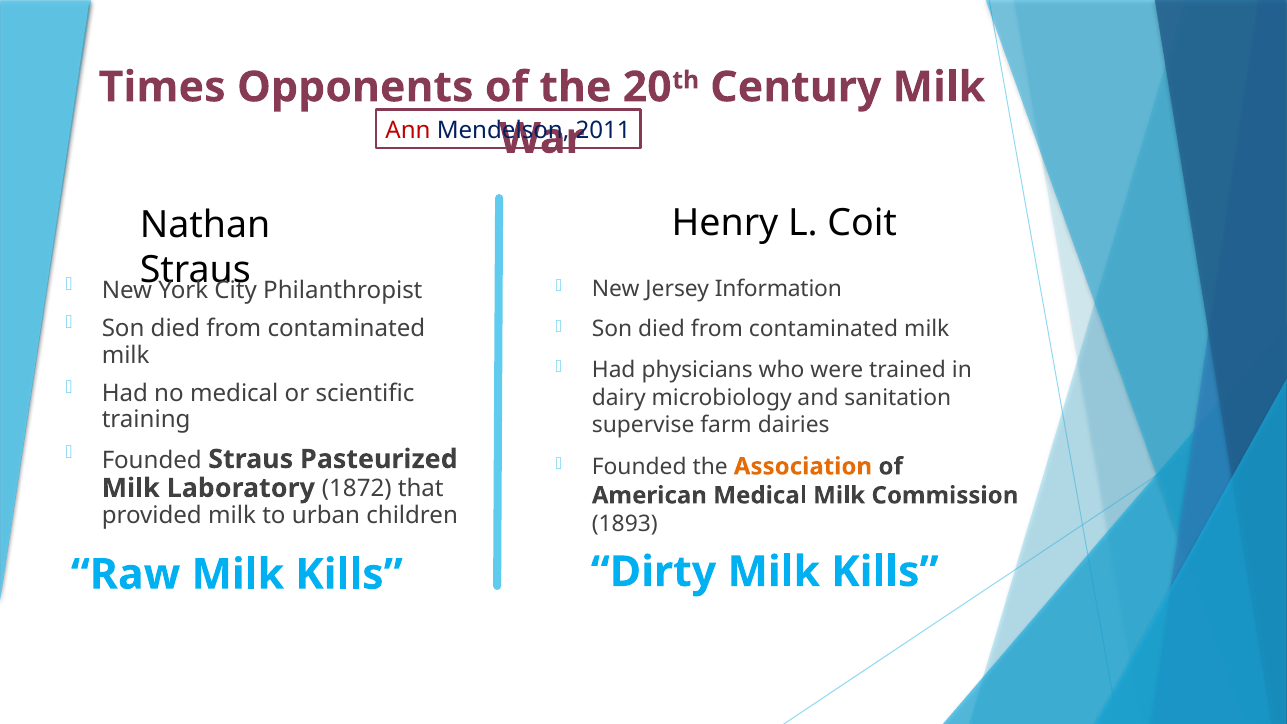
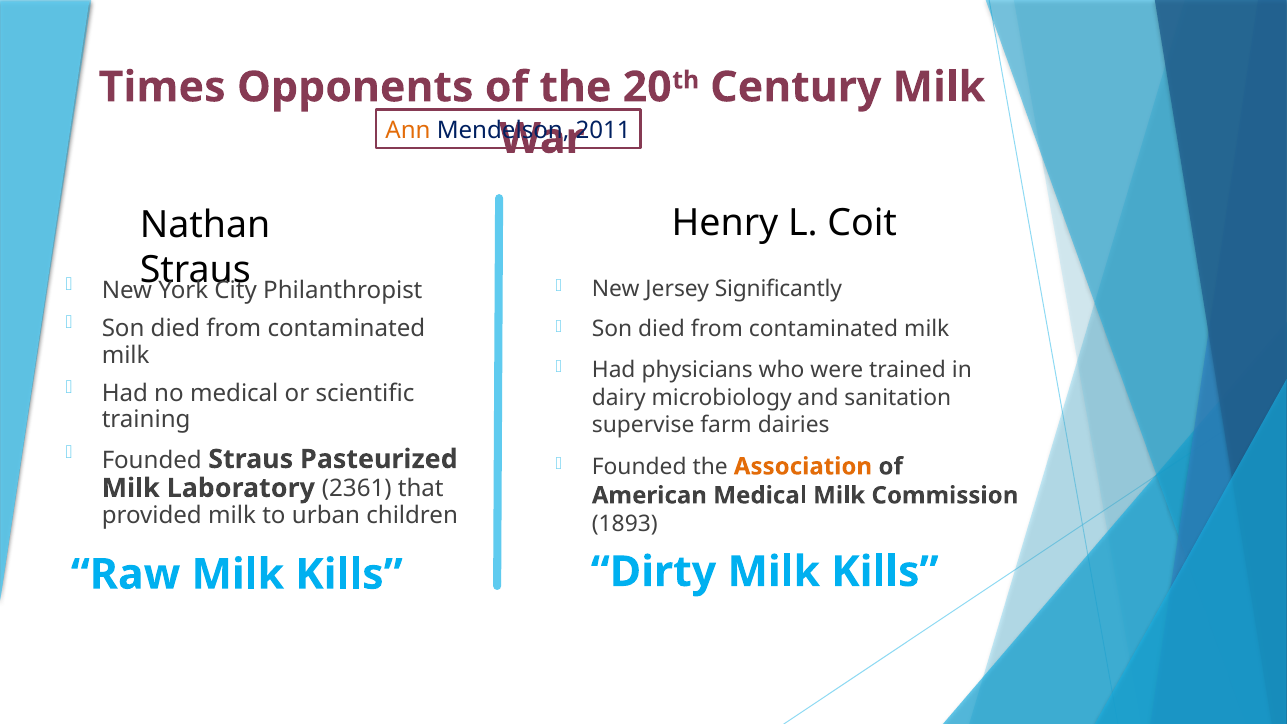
Ann colour: red -> orange
Information: Information -> Significantly
1872: 1872 -> 2361
